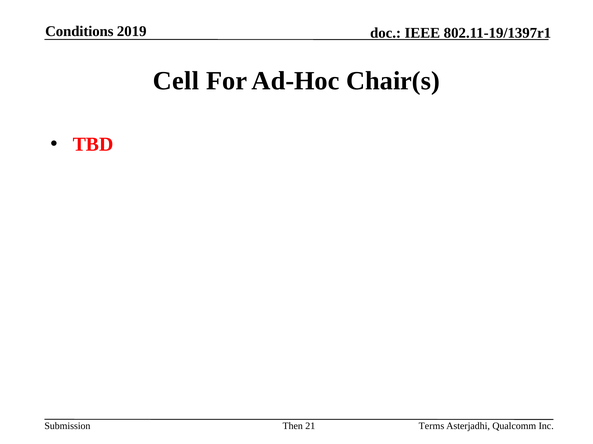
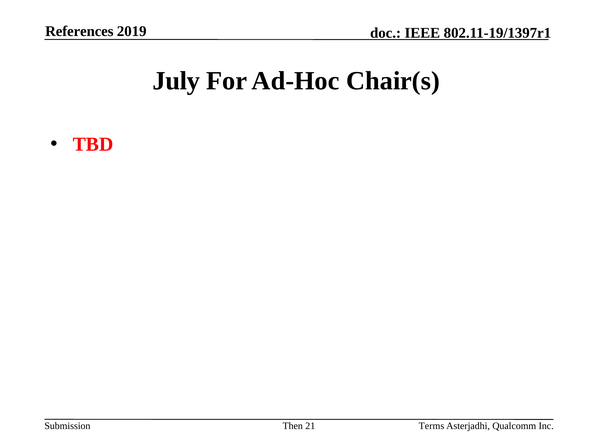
Conditions: Conditions -> References
Cell: Cell -> July
